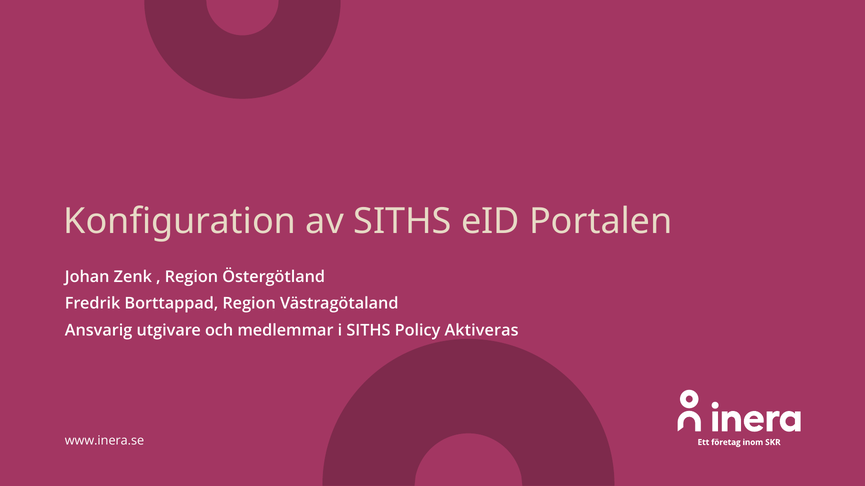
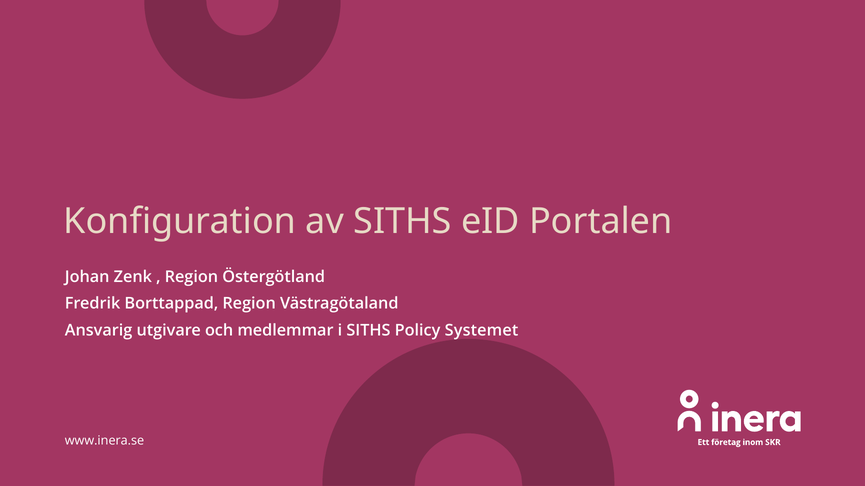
Aktiveras: Aktiveras -> Systemet
